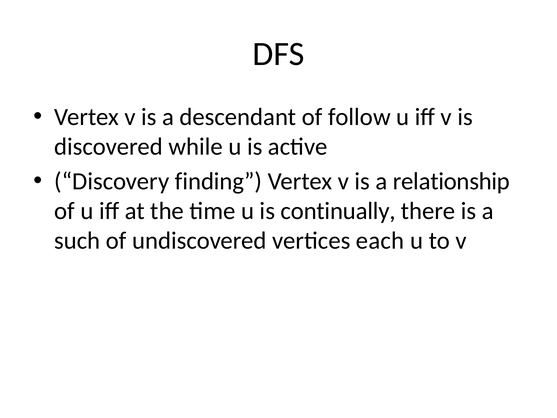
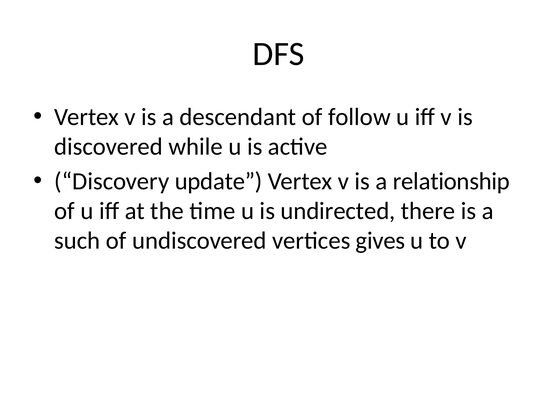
finding: finding -> update
continually: continually -> undirected
each: each -> gives
